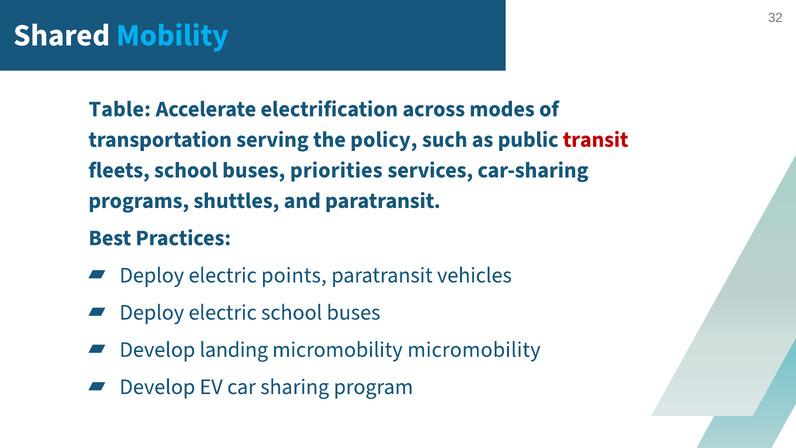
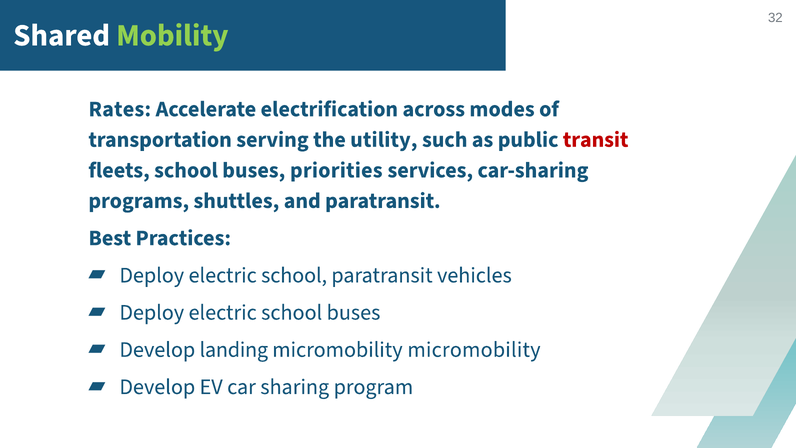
Mobility colour: light blue -> light green
Table: Table -> Rates
policy: policy -> utility
points at (294, 275): points -> school
